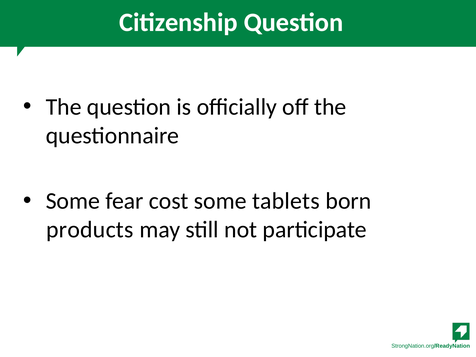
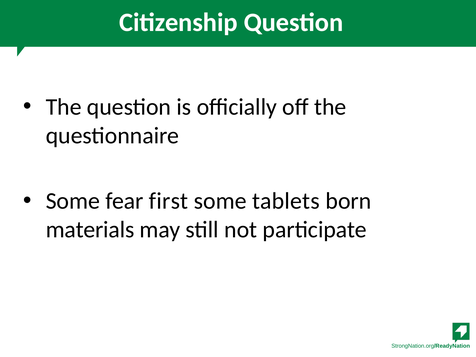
cost: cost -> first
products: products -> materials
